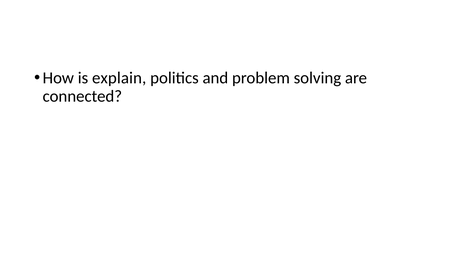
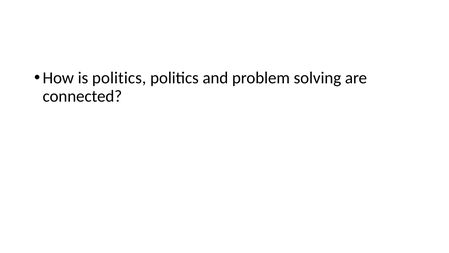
is explain: explain -> politics
